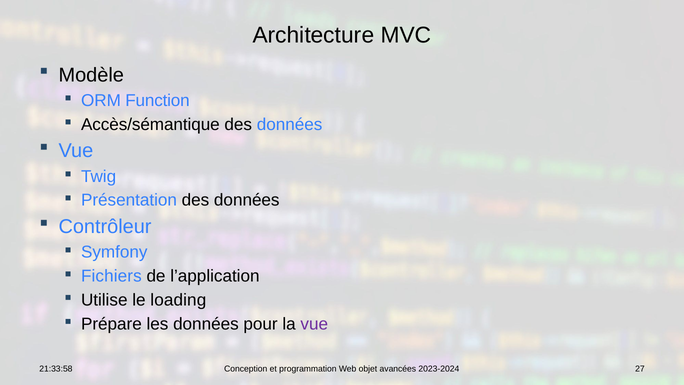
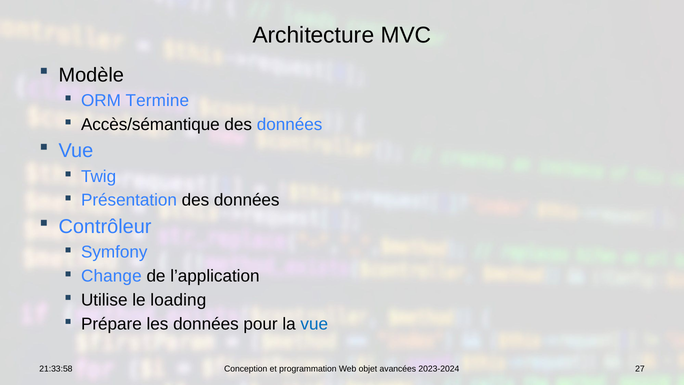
Function: Function -> Termine
Fichiers: Fichiers -> Change
vue at (314, 324) colour: purple -> blue
